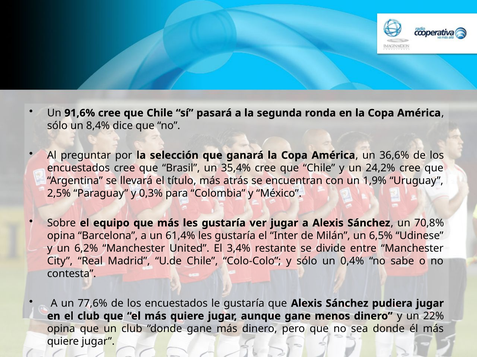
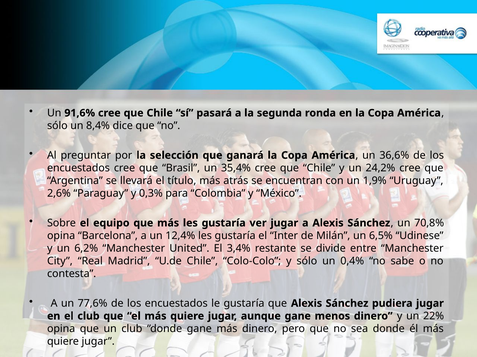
2,5%: 2,5% -> 2,6%
61,4%: 61,4% -> 12,4%
